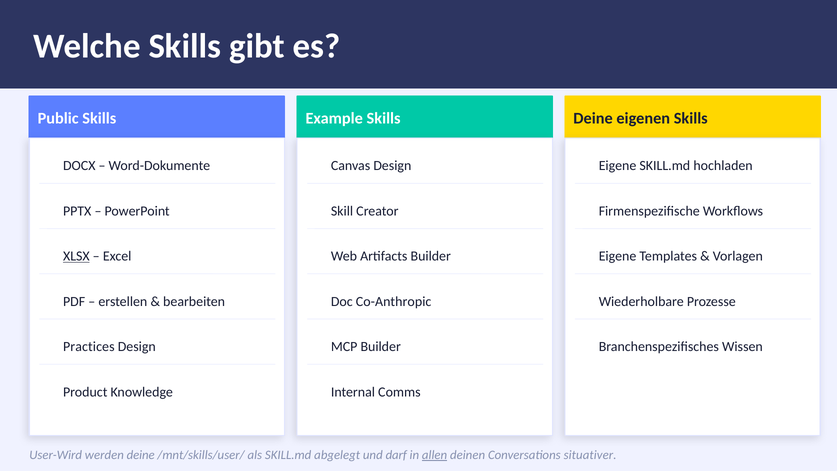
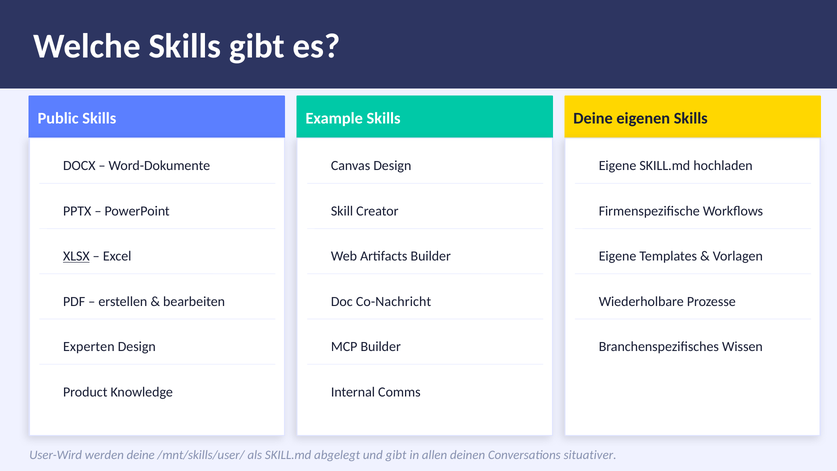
Co-Anthropic: Co-Anthropic -> Co-Nachricht
Practices: Practices -> Experten
und darf: darf -> gibt
allen underline: present -> none
